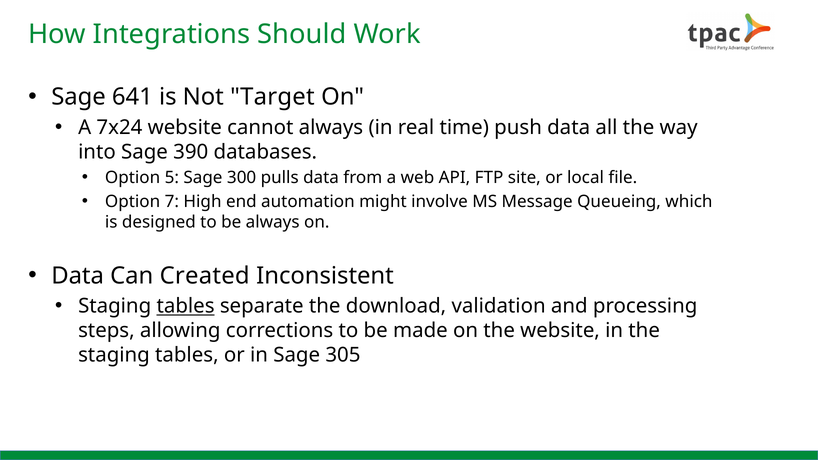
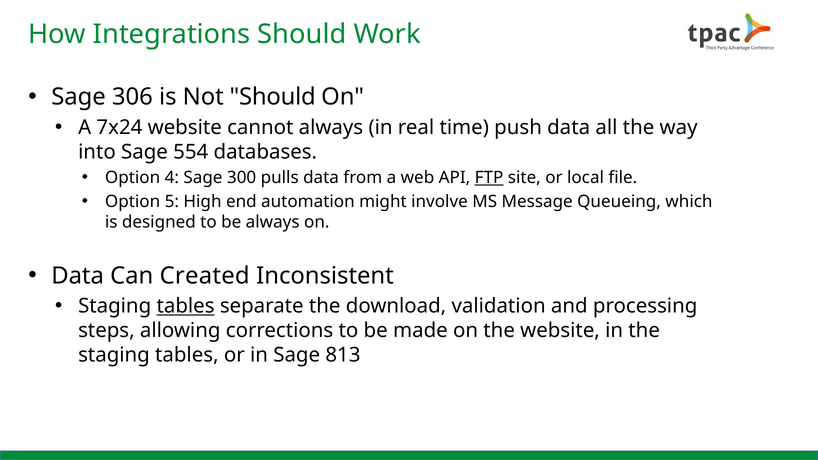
641: 641 -> 306
Not Target: Target -> Should
390: 390 -> 554
5: 5 -> 4
FTP underline: none -> present
7: 7 -> 5
305: 305 -> 813
